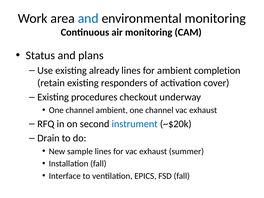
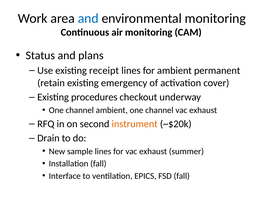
already: already -> receipt
completion: completion -> permanent
responders: responders -> emergency
instrument colour: blue -> orange
